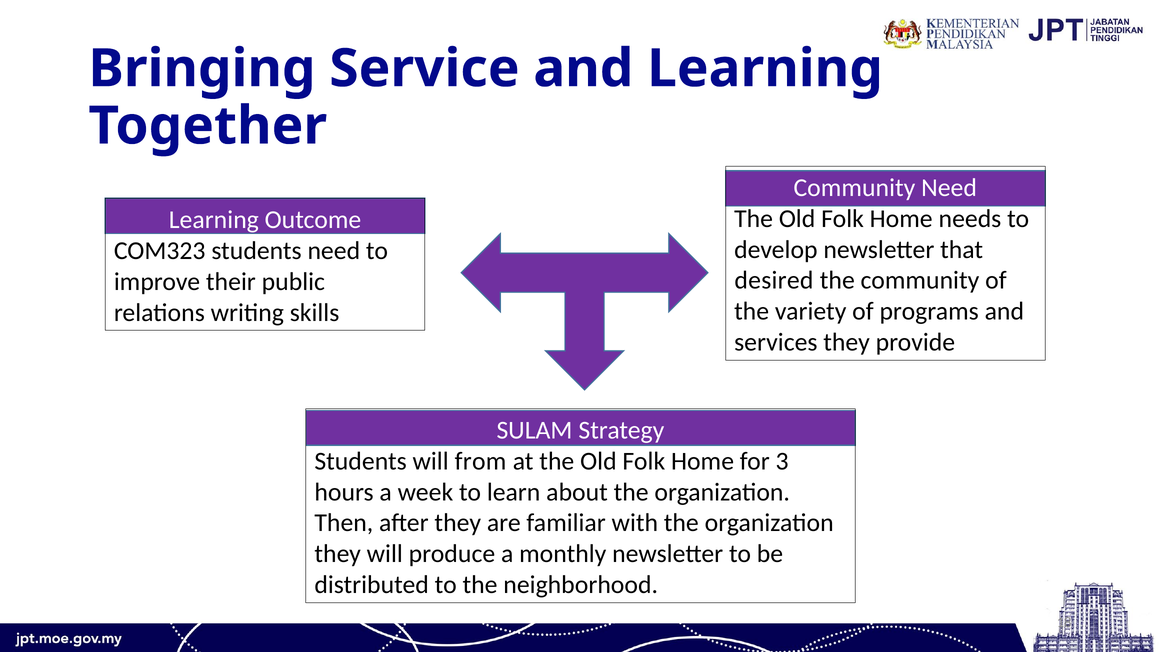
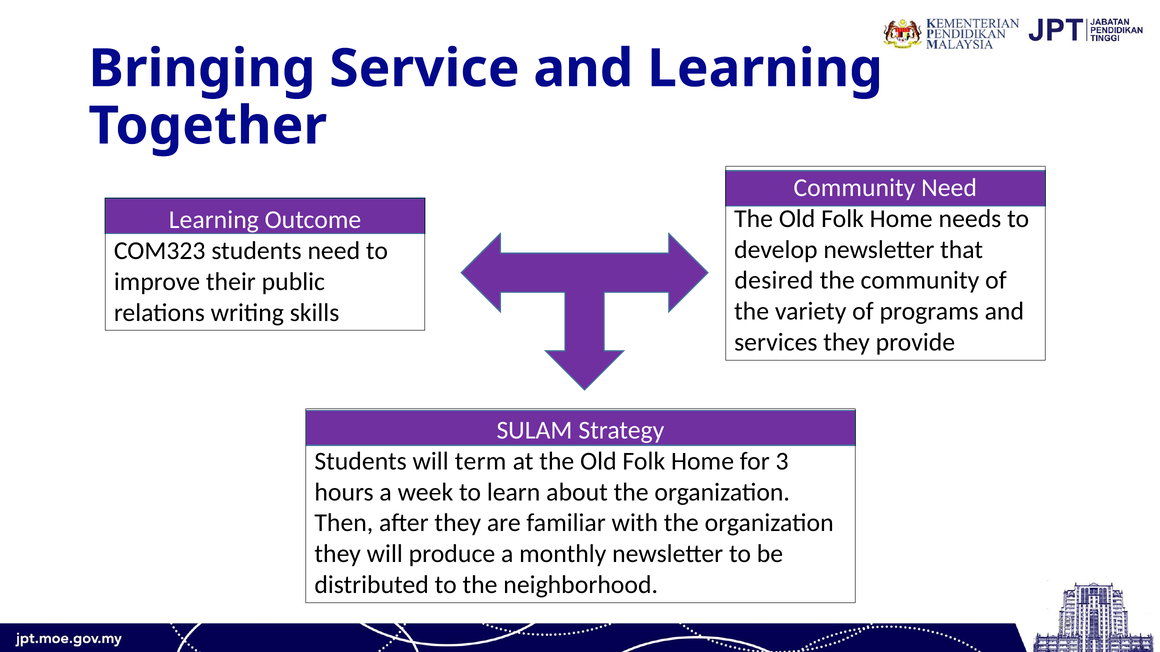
from: from -> term
